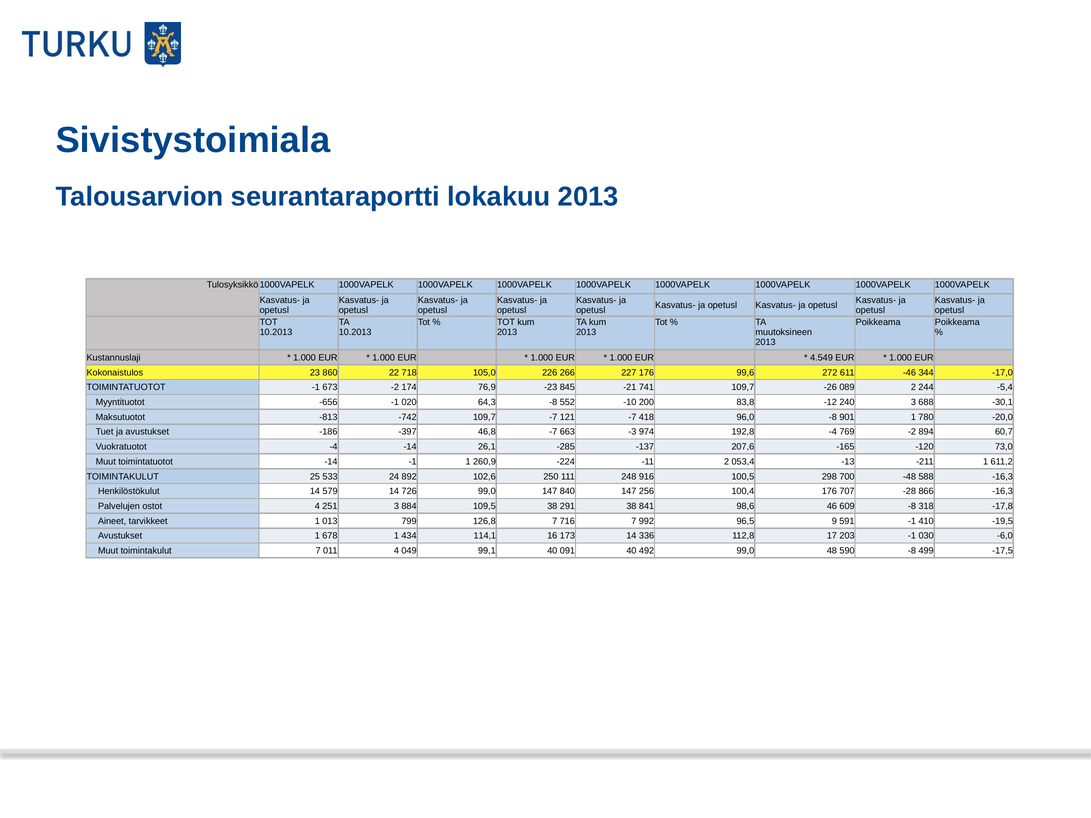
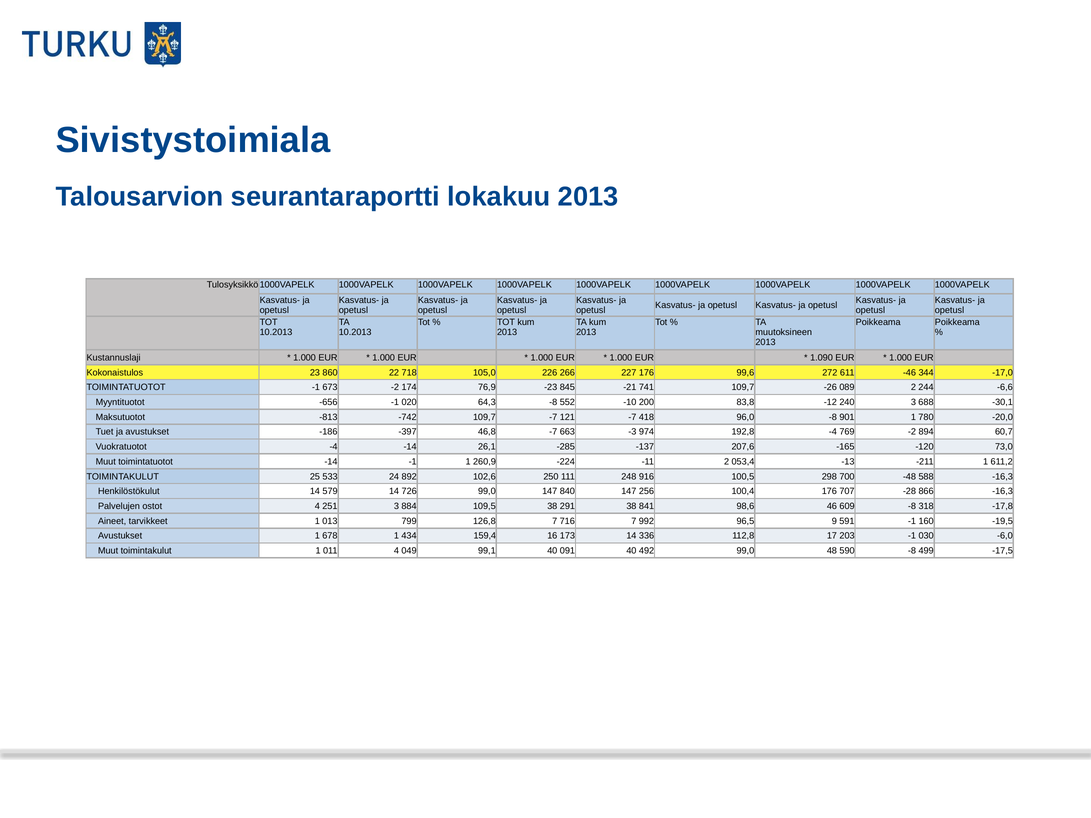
4.549: 4.549 -> 1.090
-5,4: -5,4 -> -6,6
410: 410 -> 160
114,1: 114,1 -> 159,4
toimintakulut 7: 7 -> 1
